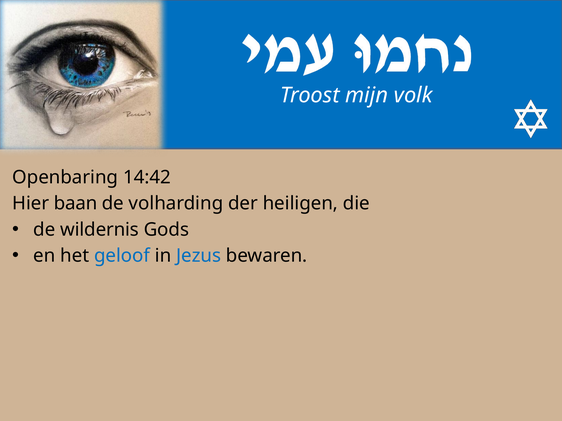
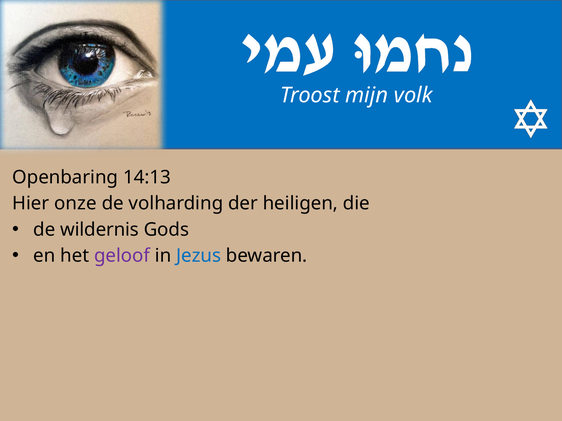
14:42: 14:42 -> 14:13
baan: baan -> onze
geloof colour: blue -> purple
